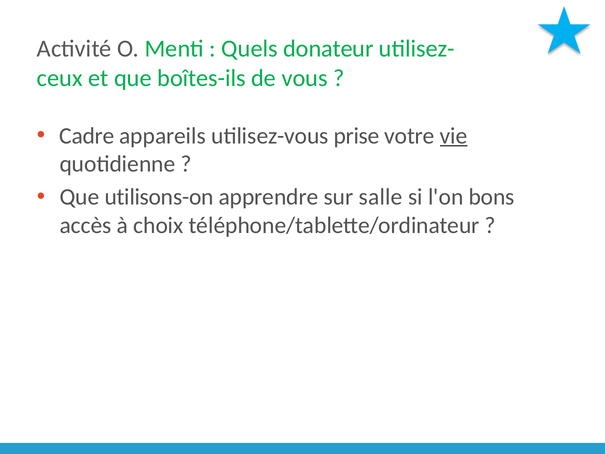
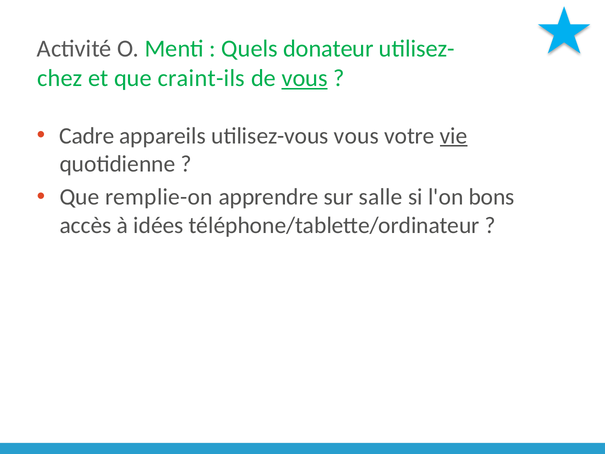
ceux: ceux -> chez
boîtes-ils: boîtes-ils -> craint-ils
vous at (305, 78) underline: none -> present
utilisez-vous prise: prise -> vous
utilisons-on: utilisons-on -> remplie-on
choix: choix -> idées
